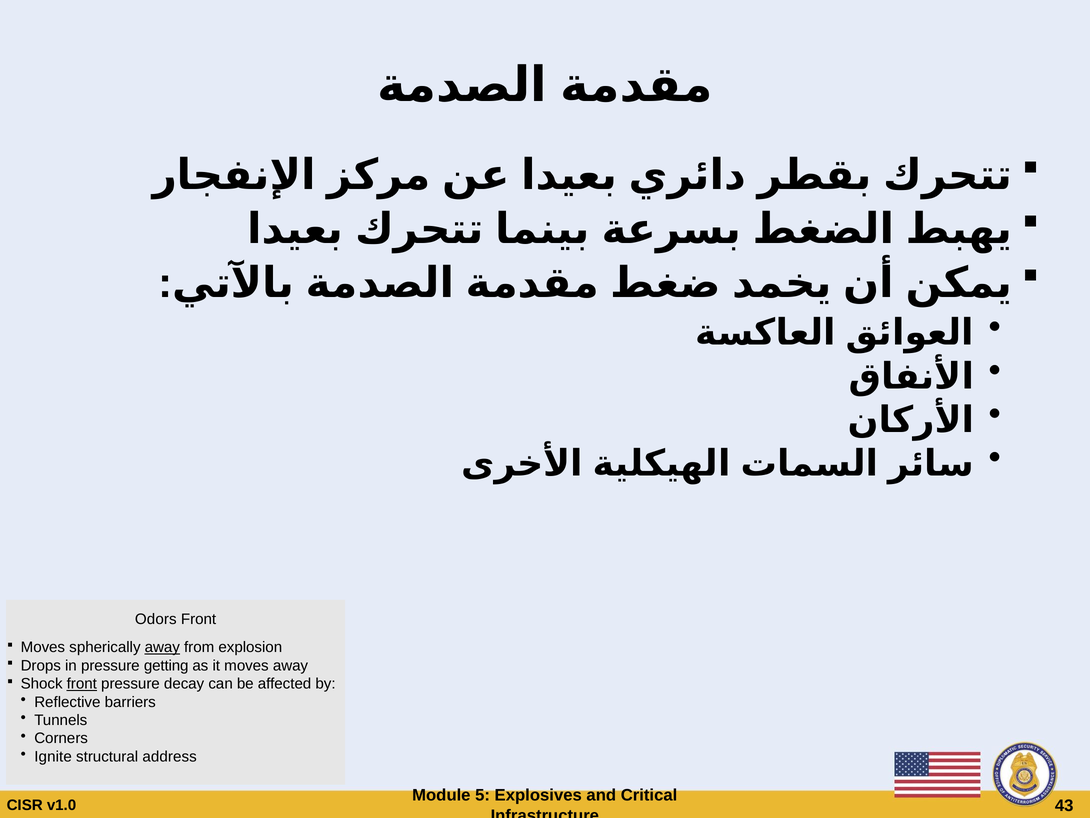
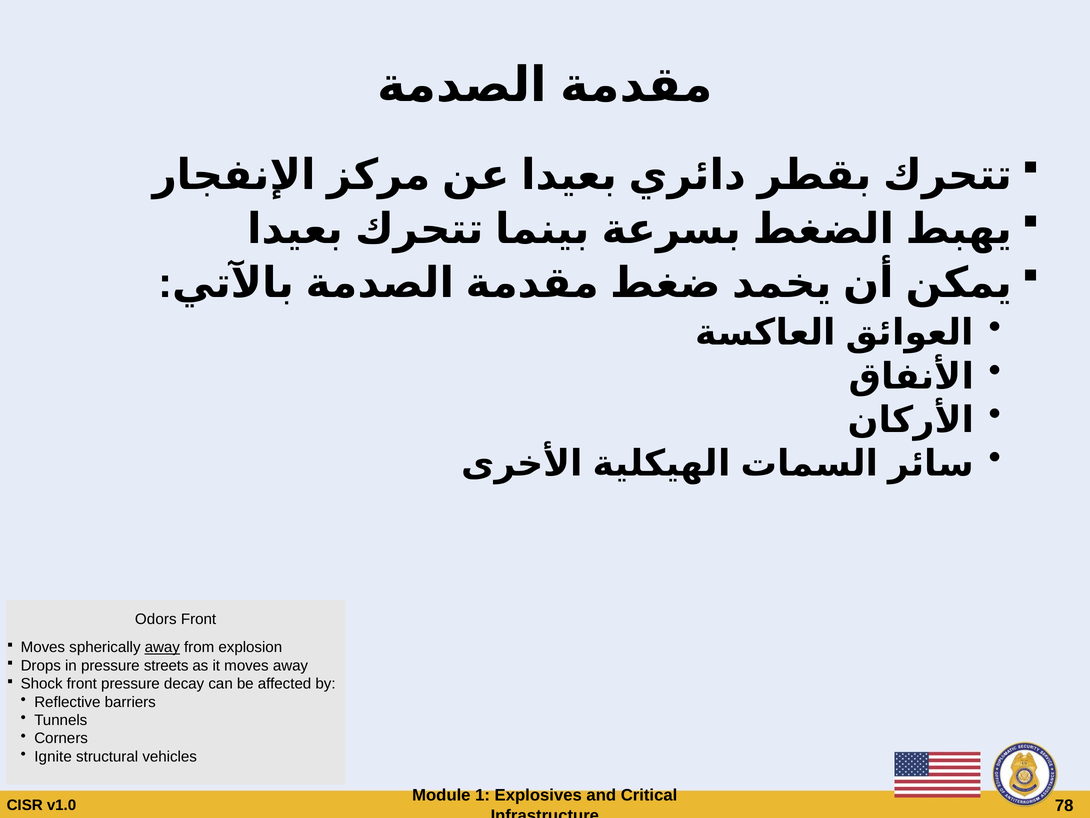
getting: getting -> streets
front at (82, 683) underline: present -> none
address: address -> vehicles
5: 5 -> 1
43: 43 -> 78
